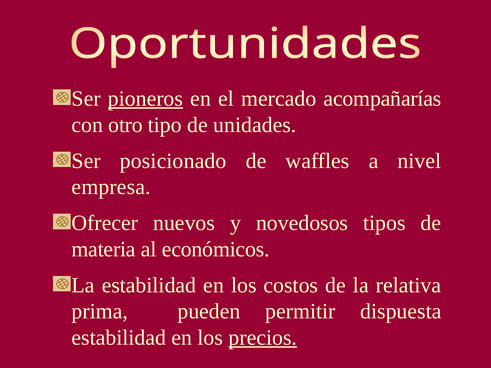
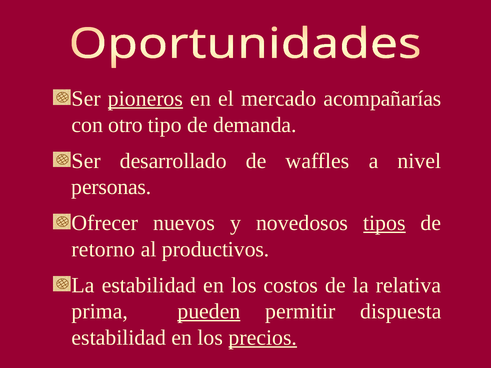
unidades: unidades -> demanda
posicionado: posicionado -> desarrollado
empresa: empresa -> personas
tipos underline: none -> present
materia: materia -> retorno
económicos: económicos -> productivos
pueden underline: none -> present
